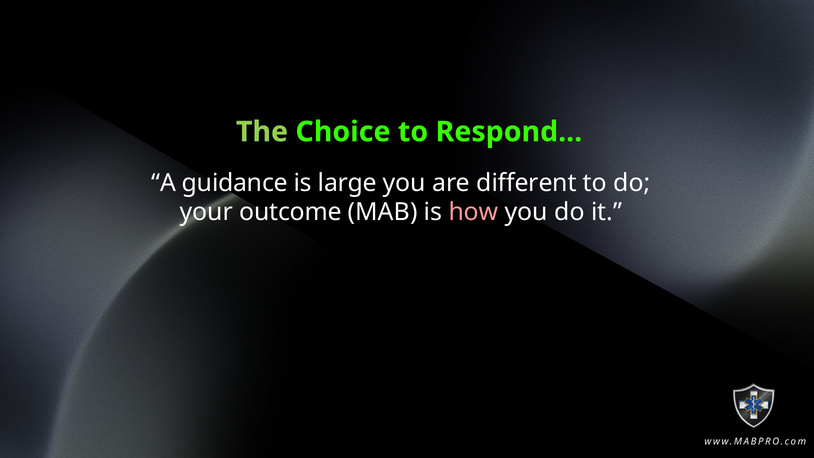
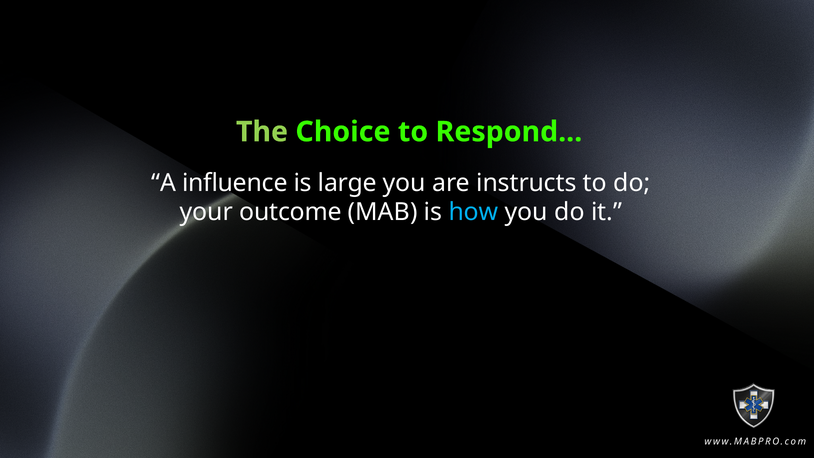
guidance: guidance -> influence
different: different -> instructs
how colour: pink -> light blue
